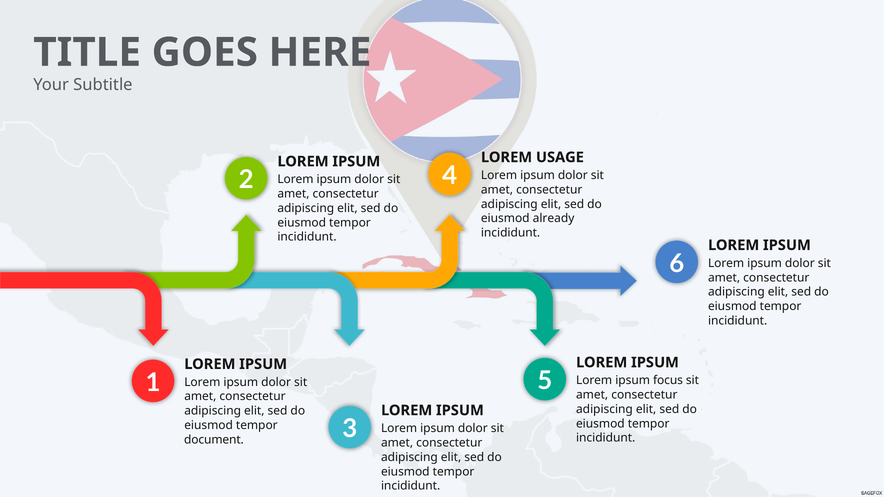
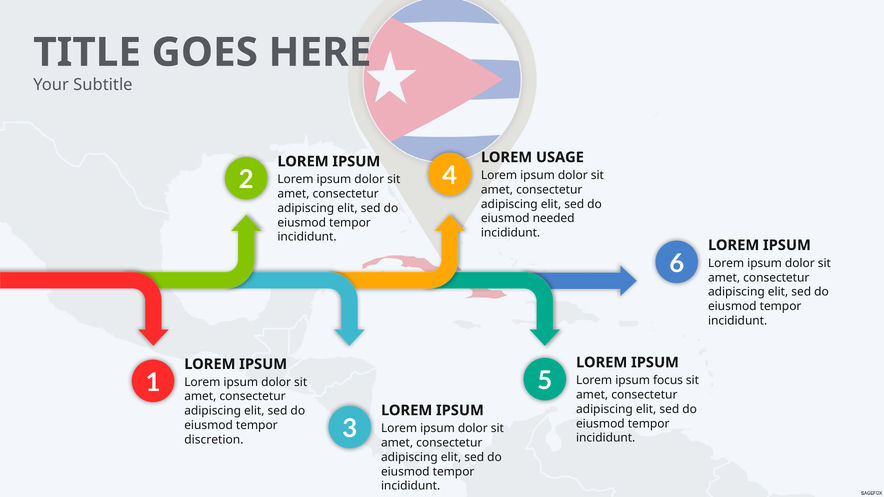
already: already -> needed
document: document -> discretion
